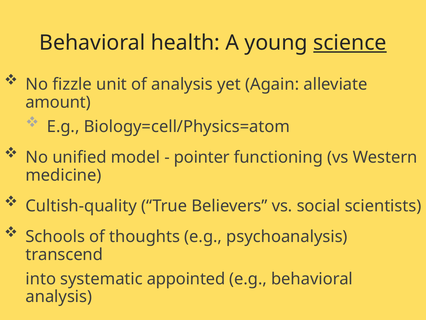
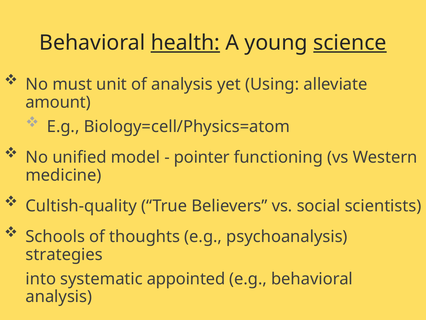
health underline: none -> present
fizzle: fizzle -> must
Again: Again -> Using
transcend: transcend -> strategies
